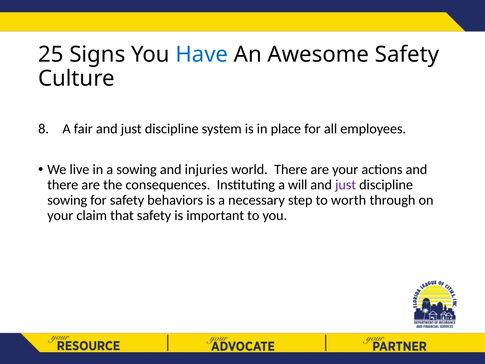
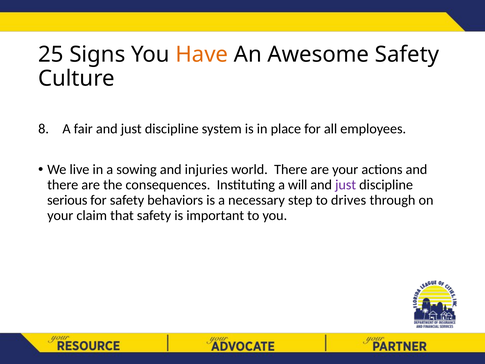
Have colour: blue -> orange
sowing at (67, 200): sowing -> serious
worth: worth -> drives
